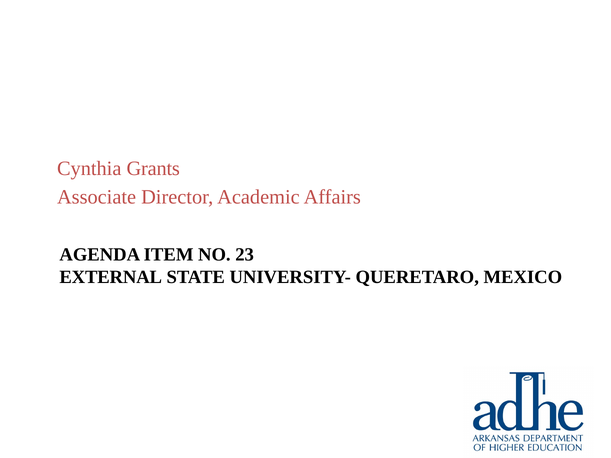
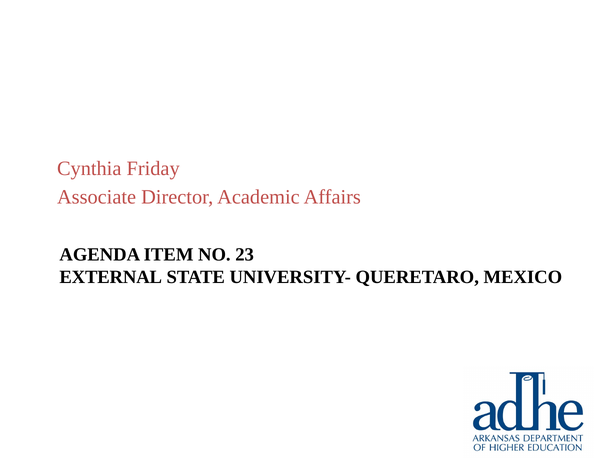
Grants: Grants -> Friday
